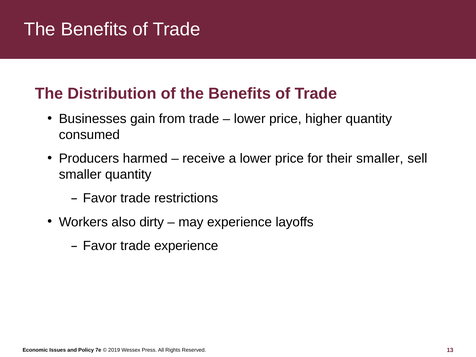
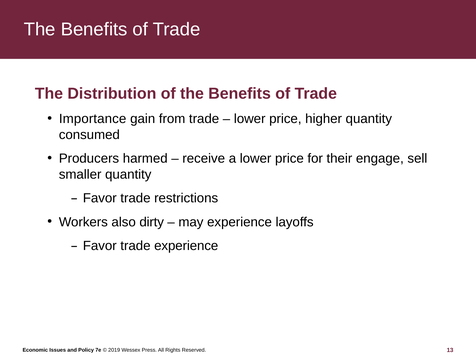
Businesses: Businesses -> Importance
their smaller: smaller -> engage
